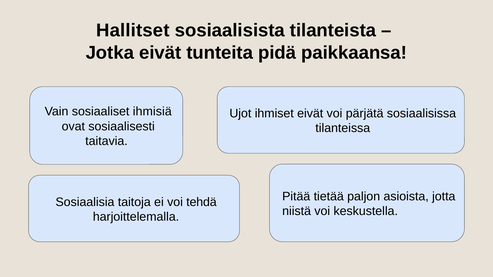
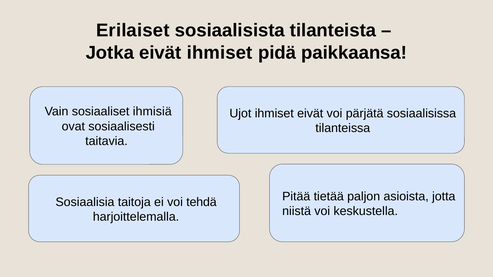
Hallitset: Hallitset -> Erilaiset
eivät tunteita: tunteita -> ihmiset
